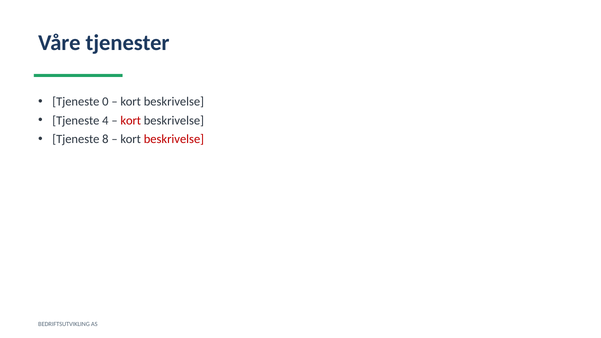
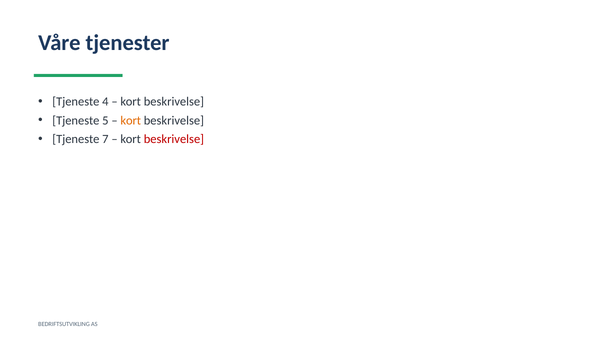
0: 0 -> 4
4: 4 -> 5
kort at (131, 121) colour: red -> orange
8: 8 -> 7
